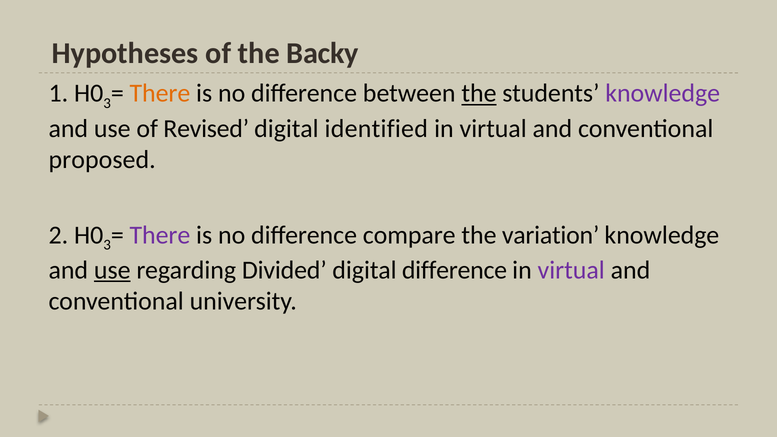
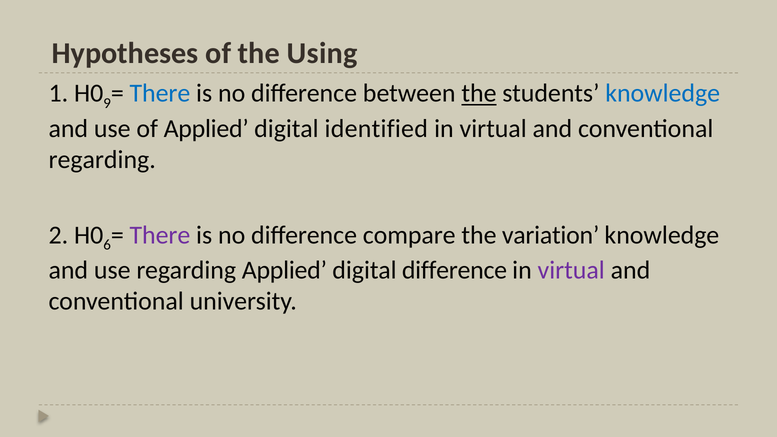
Backy: Backy -> Using
3 at (107, 104): 3 -> 9
There at (160, 93) colour: orange -> blue
knowledge at (663, 93) colour: purple -> blue
of Revised: Revised -> Applied
proposed at (102, 160): proposed -> regarding
3 at (107, 245): 3 -> 6
use at (112, 270) underline: present -> none
regarding Divided: Divided -> Applied
